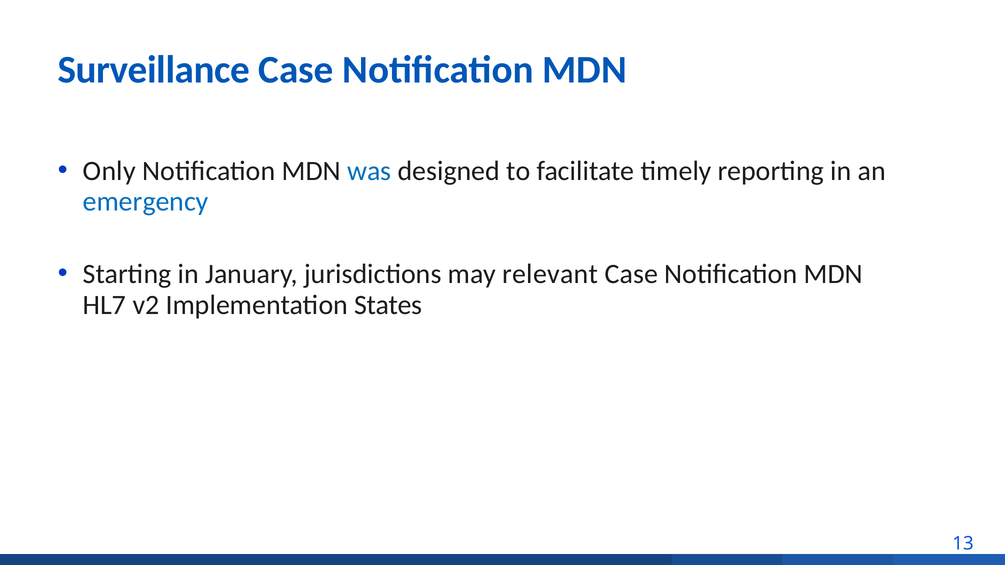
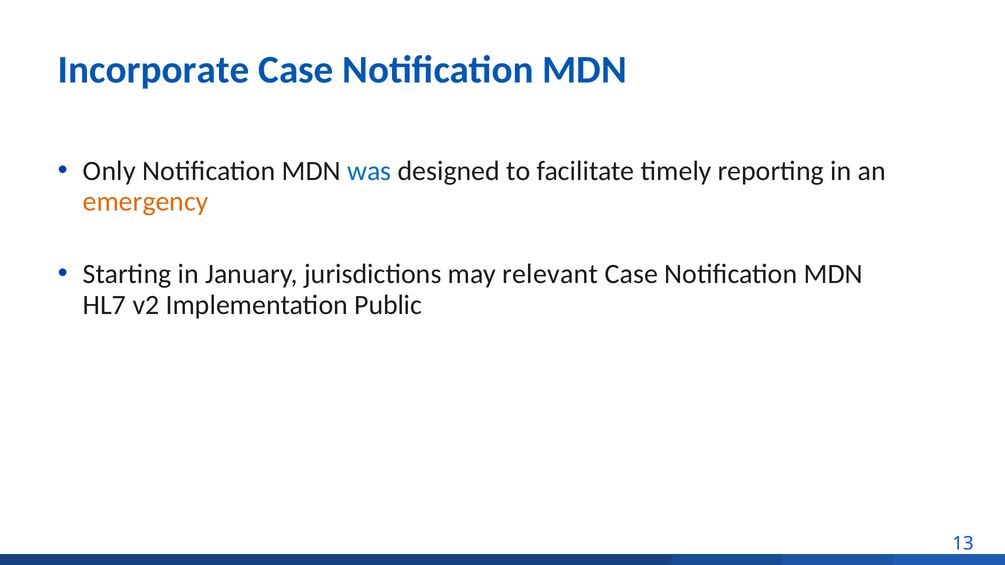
Surveillance: Surveillance -> Incorporate
emergency colour: blue -> orange
States: States -> Public
